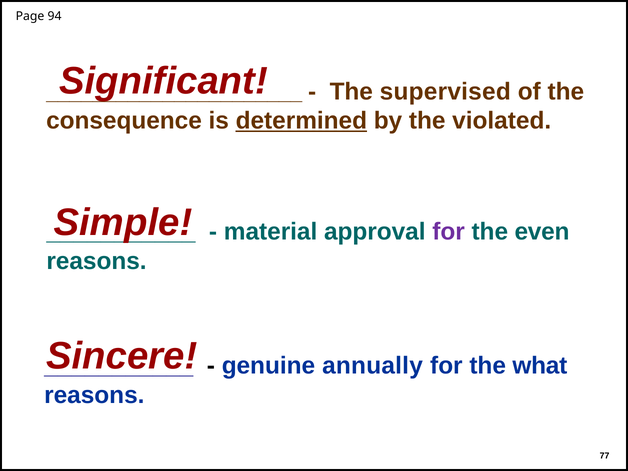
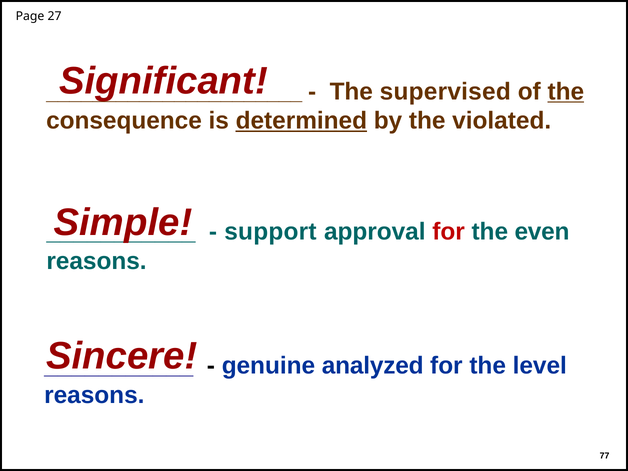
94: 94 -> 27
the at (566, 92) underline: none -> present
material: material -> support
for at (449, 232) colour: purple -> red
annually: annually -> analyzed
what: what -> level
